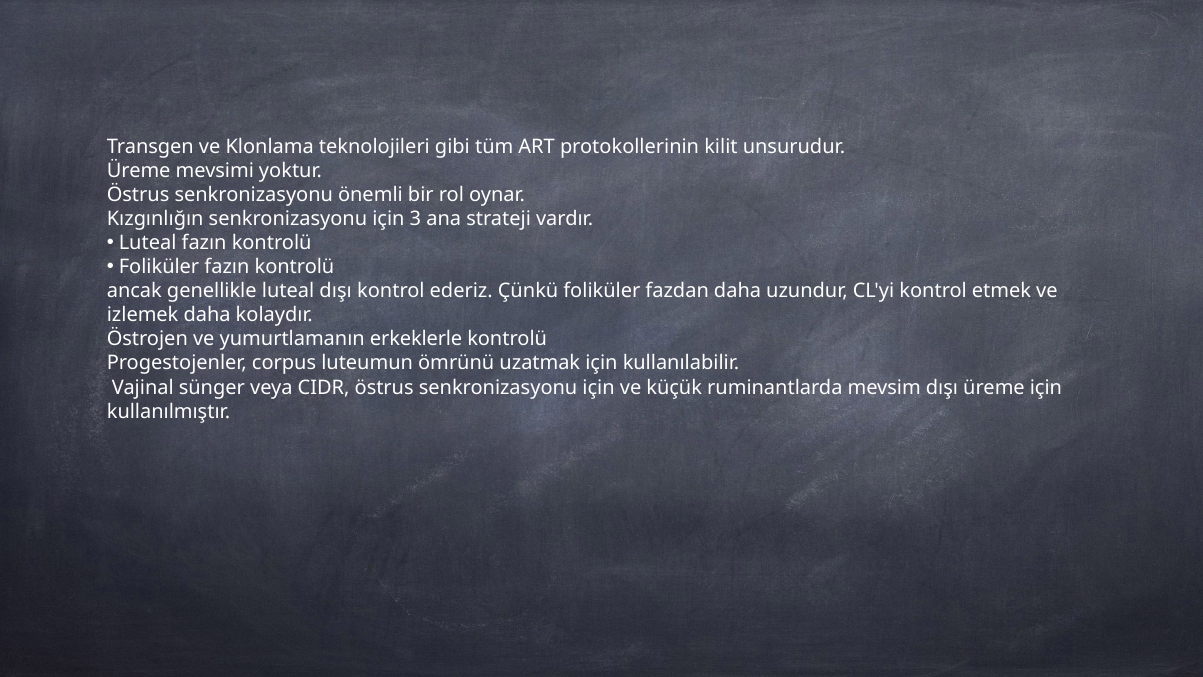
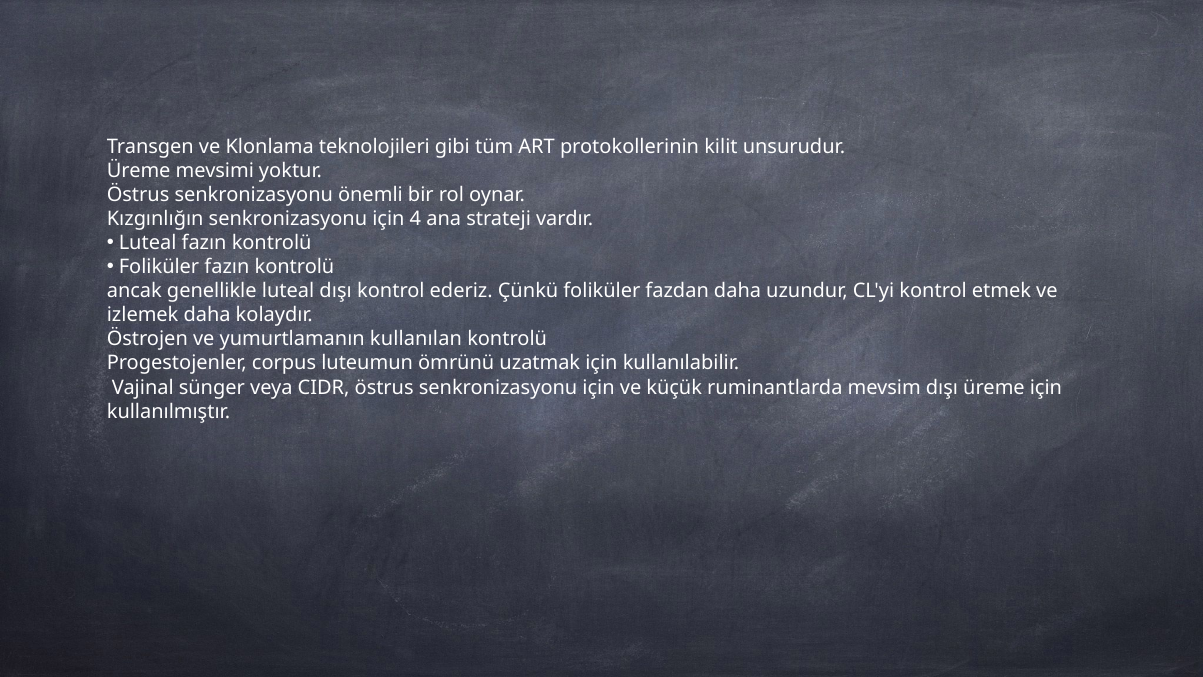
3: 3 -> 4
erkeklerle: erkeklerle -> kullanılan
